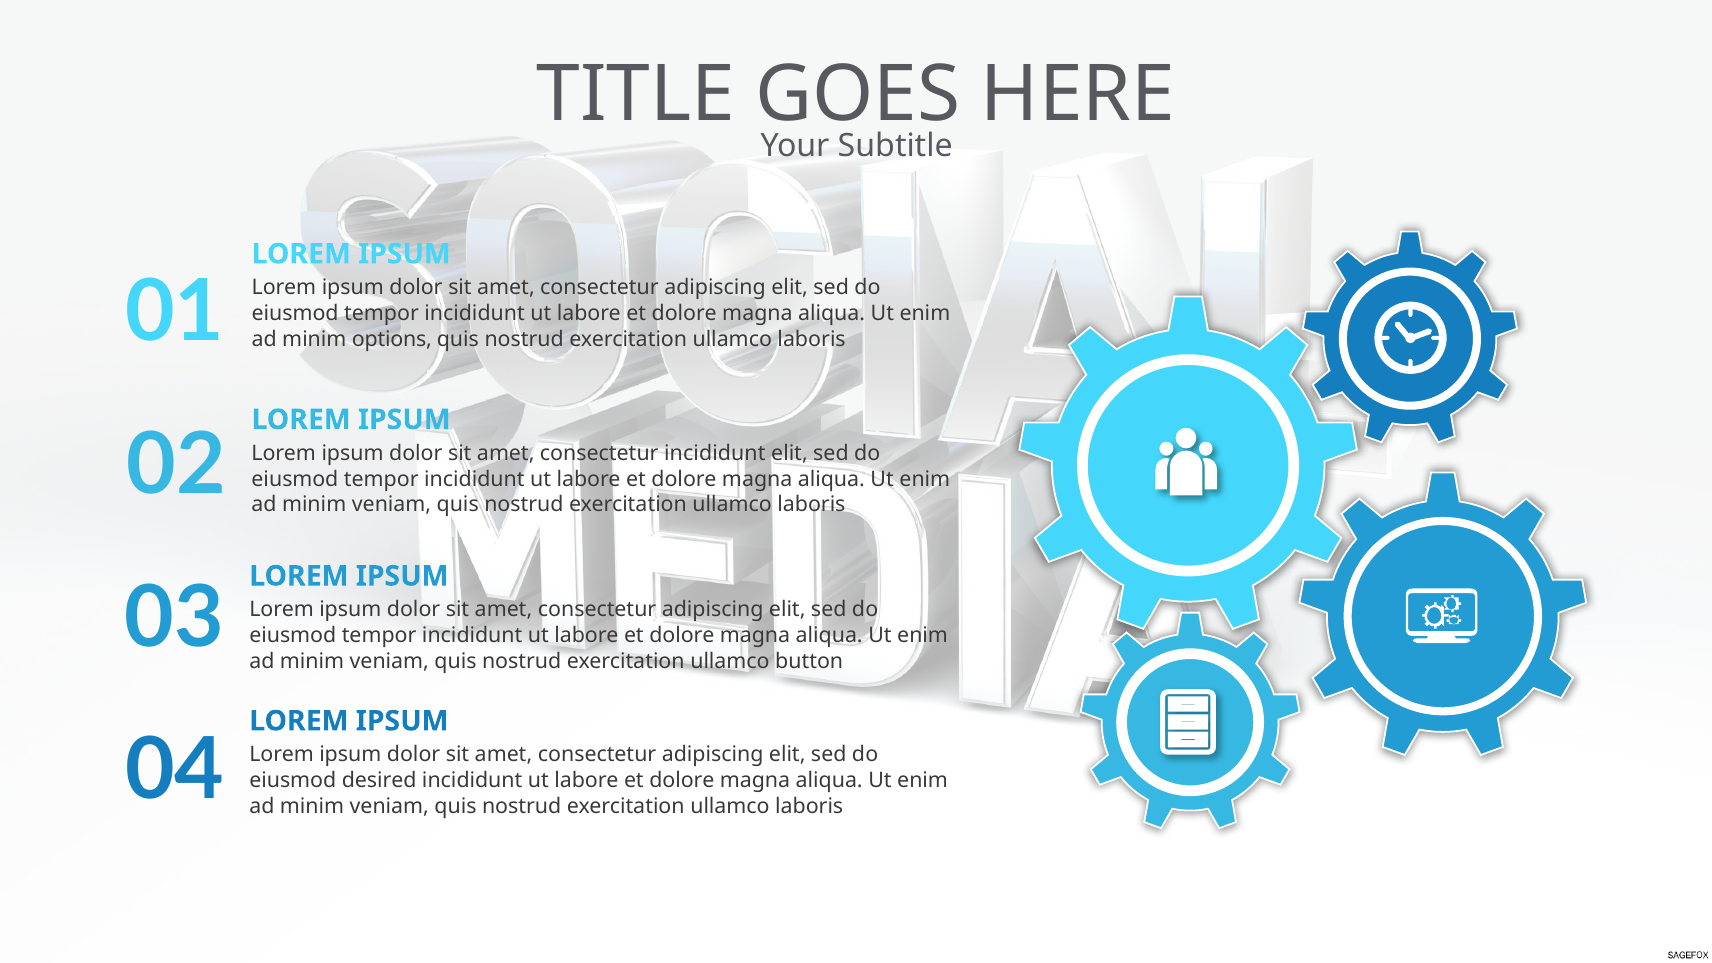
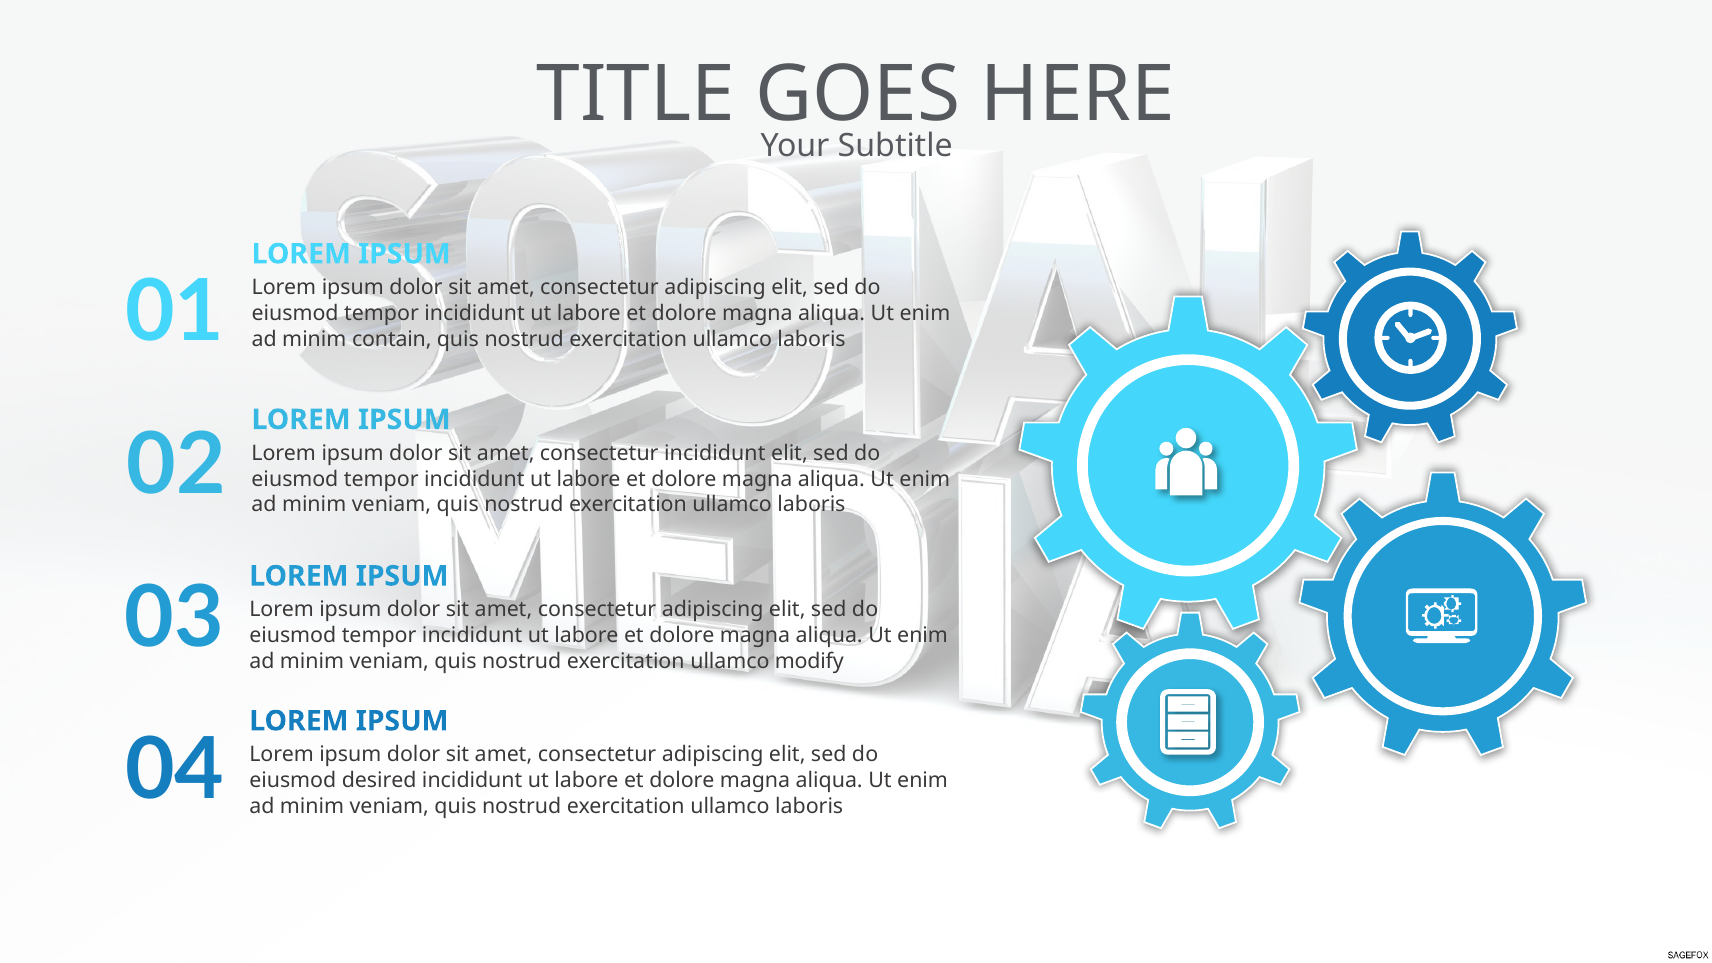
options: options -> contain
button: button -> modify
